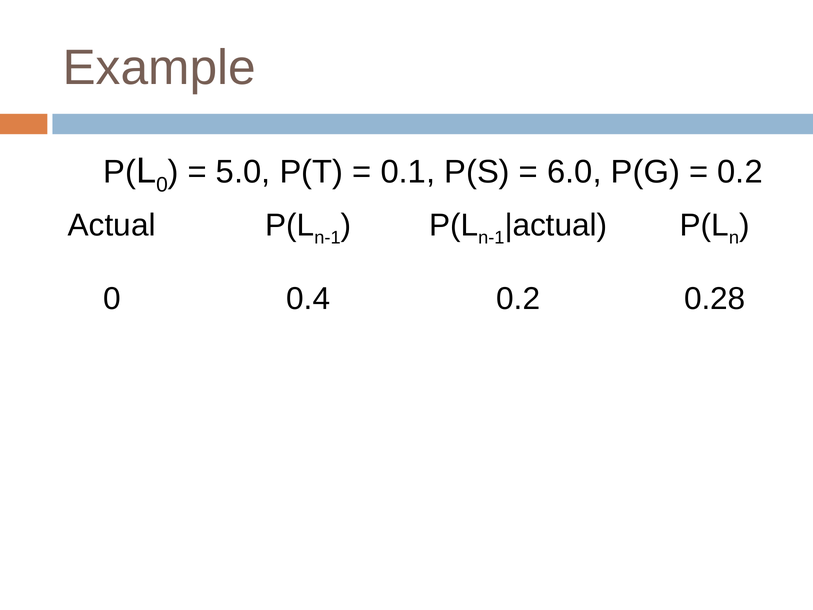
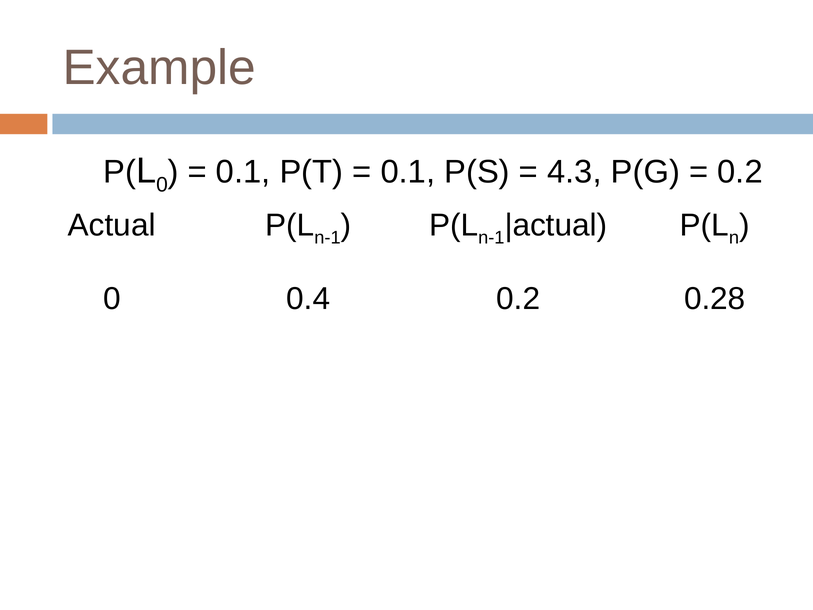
5.0 at (243, 172): 5.0 -> 0.1
6.0: 6.0 -> 4.3
